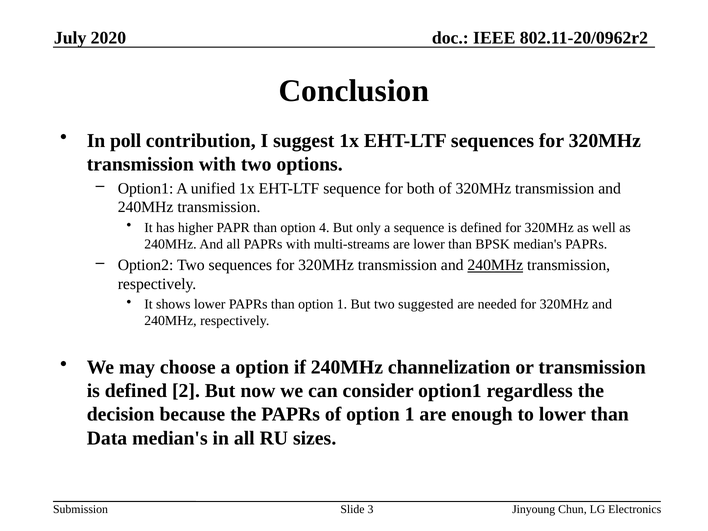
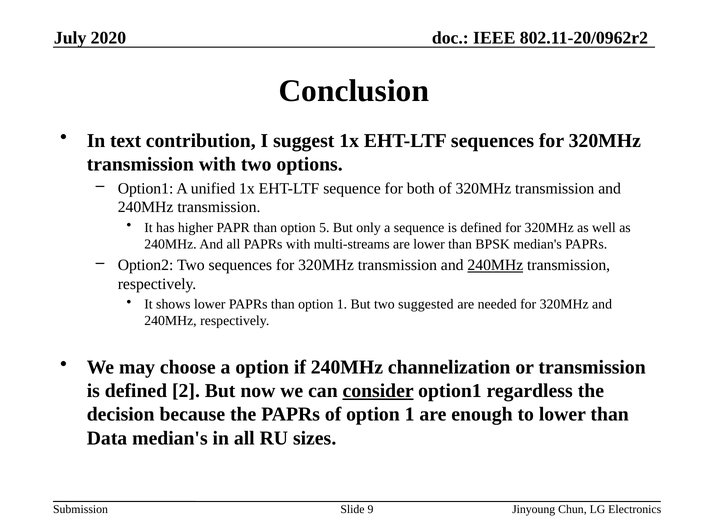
poll: poll -> text
4: 4 -> 5
consider underline: none -> present
3: 3 -> 9
